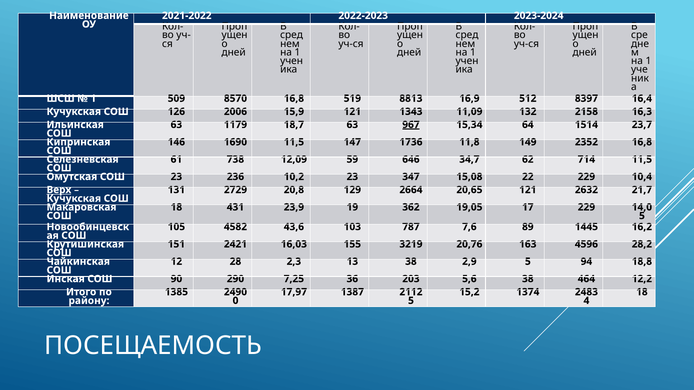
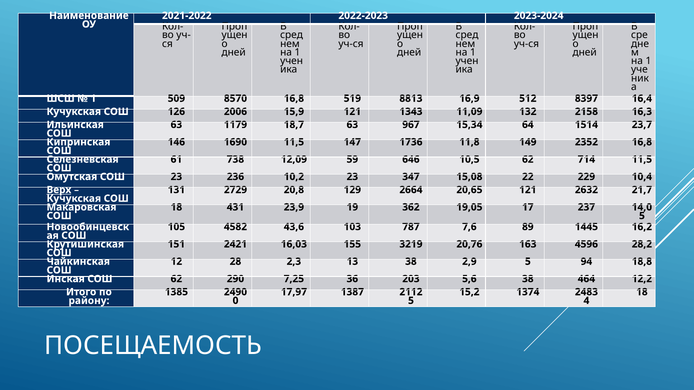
967 underline: present -> none
34,7: 34,7 -> 10,5
17 229: 229 -> 237
СОШ 90: 90 -> 62
